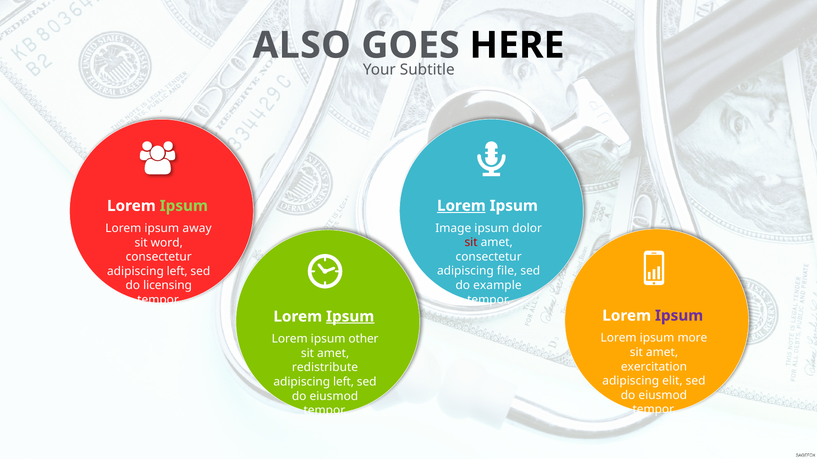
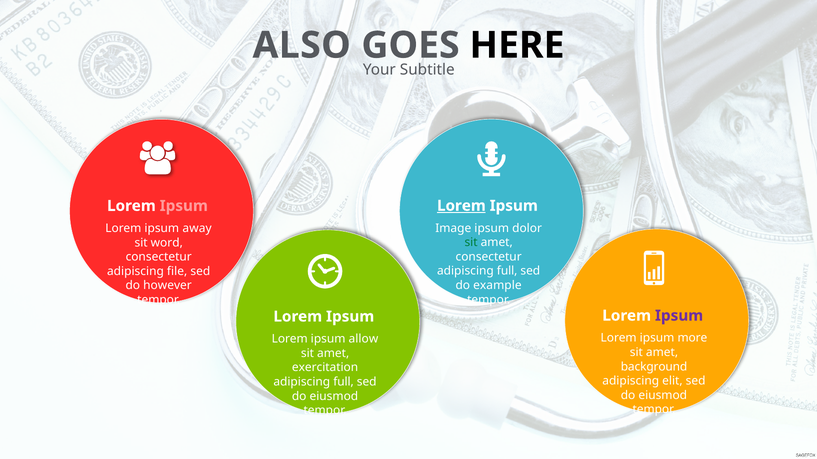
Ipsum at (184, 206) colour: light green -> pink
sit at (471, 243) colour: red -> green
file at (507, 271): file -> full
left at (177, 271): left -> file
licensing: licensing -> however
Ipsum at (350, 317) underline: present -> none
other: other -> allow
exercitation: exercitation -> background
redistribute: redistribute -> exercitation
left at (344, 382): left -> full
